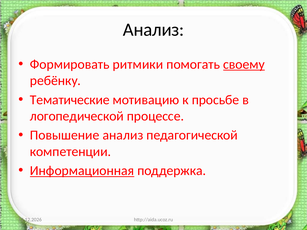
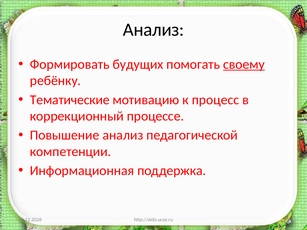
ритмики: ритмики -> будущих
просьбе: просьбе -> процесс
логопедической: логопедической -> коррекционный
Информационная underline: present -> none
